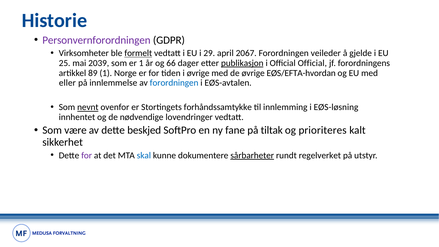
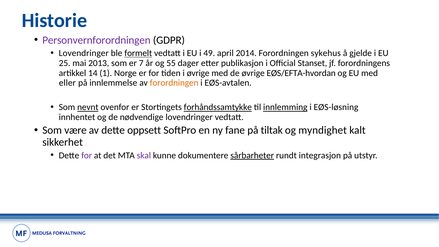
Virksomheter at (84, 53): Virksomheter -> Lovendringer
29: 29 -> 49
2067: 2067 -> 2014
veileder: veileder -> sykehus
2039: 2039 -> 2013
er 1: 1 -> 7
66: 66 -> 55
publikasjon underline: present -> none
Official Official: Official -> Stanset
89: 89 -> 14
forordningen at (174, 83) colour: blue -> orange
forhåndssamtykke underline: none -> present
innlemming underline: none -> present
beskjed: beskjed -> oppsett
prioriteres: prioriteres -> myndighet
skal colour: blue -> purple
regelverket: regelverket -> integrasjon
